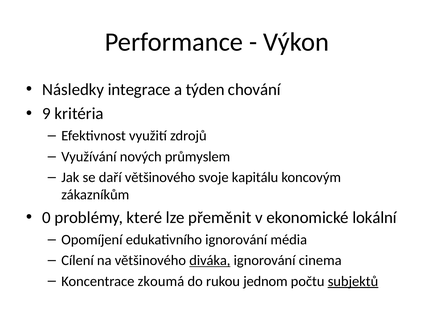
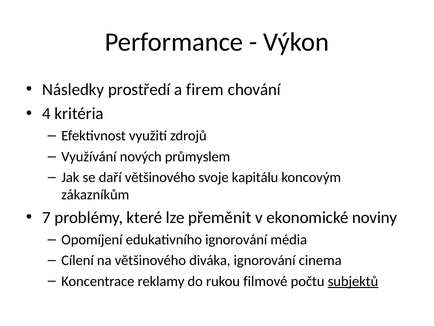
integrace: integrace -> prostředí
týden: týden -> firem
9: 9 -> 4
0: 0 -> 7
lokální: lokální -> noviny
diváka underline: present -> none
zkoumá: zkoumá -> reklamy
jednom: jednom -> filmové
